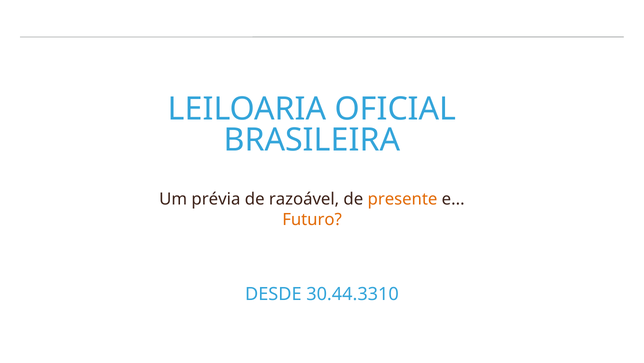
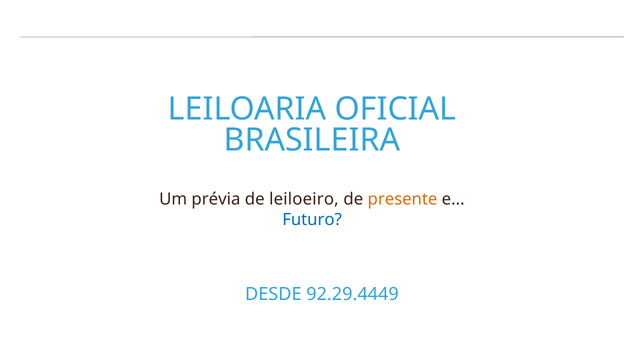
razoável: razoável -> leiloeiro
Futuro colour: orange -> blue
30.44.3310: 30.44.3310 -> 92.29.4449
